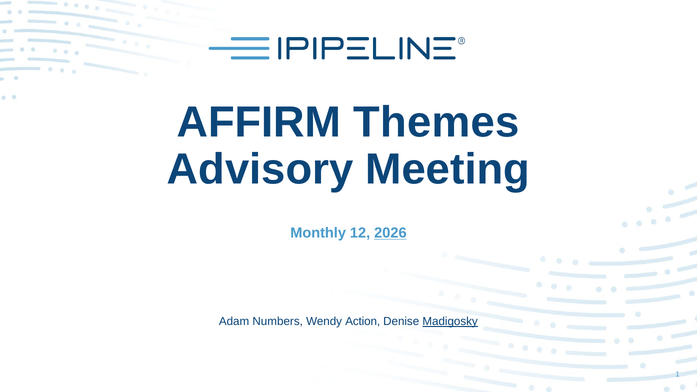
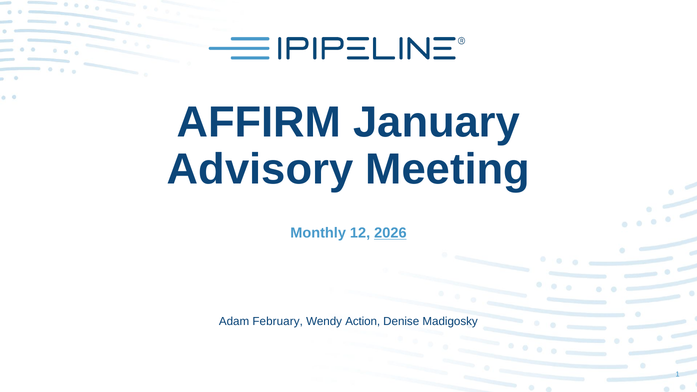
Themes: Themes -> January
Numbers: Numbers -> February
Madigosky underline: present -> none
